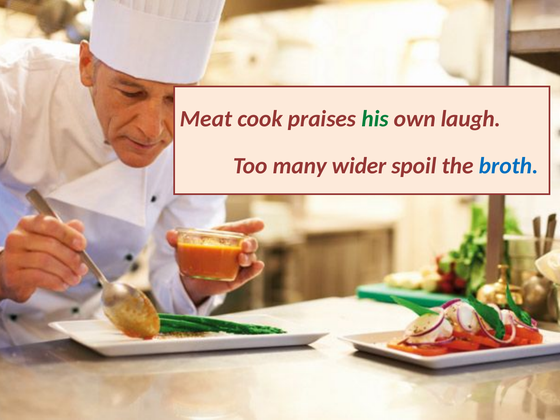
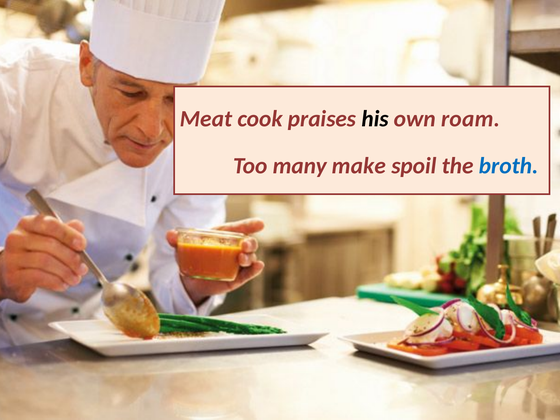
his colour: green -> black
laugh: laugh -> roam
wider: wider -> make
